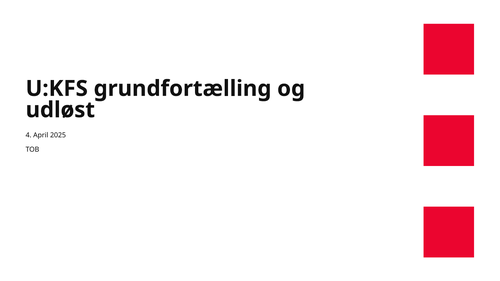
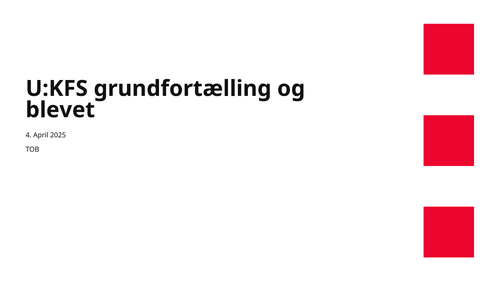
udløst: udløst -> blevet
